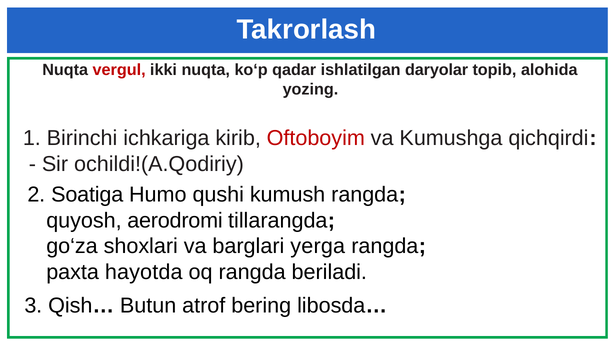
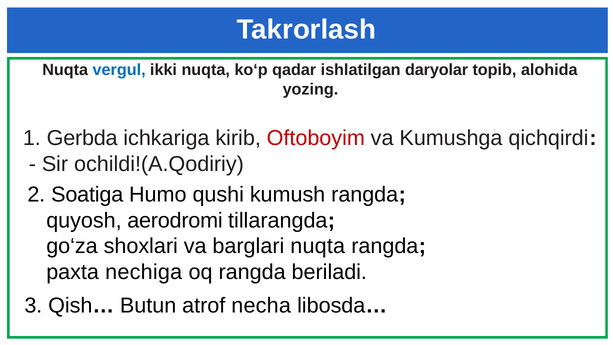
vergul colour: red -> blue
Birinchi: Birinchi -> Gerbda
barglari yerga: yerga -> nuqta
hayotda: hayotda -> nechiga
bering: bering -> necha
